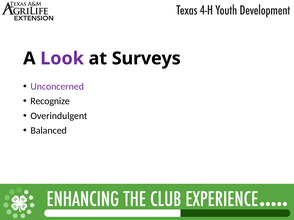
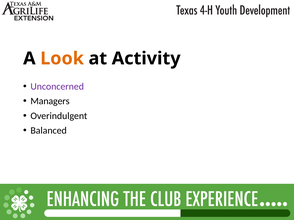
Look colour: purple -> orange
Surveys: Surveys -> Activity
Recognize: Recognize -> Managers
